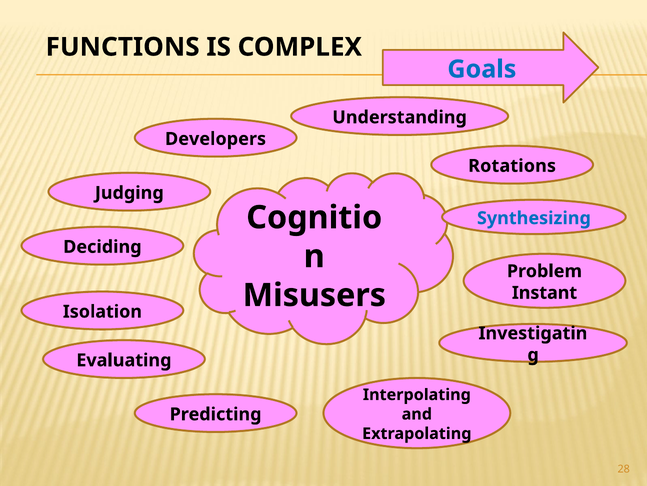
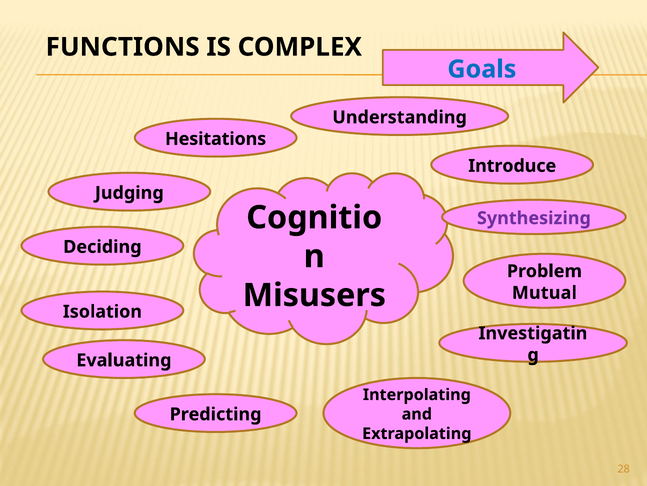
Developers: Developers -> Hesitations
Rotations: Rotations -> Introduce
Synthesizing colour: blue -> purple
Instant: Instant -> Mutual
